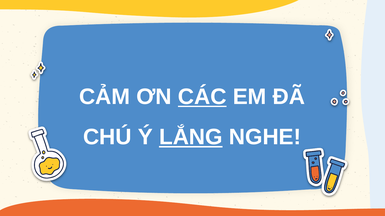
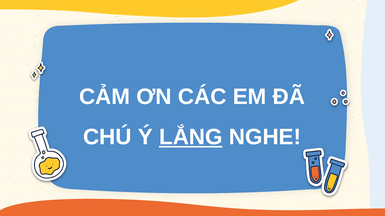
CÁC underline: present -> none
